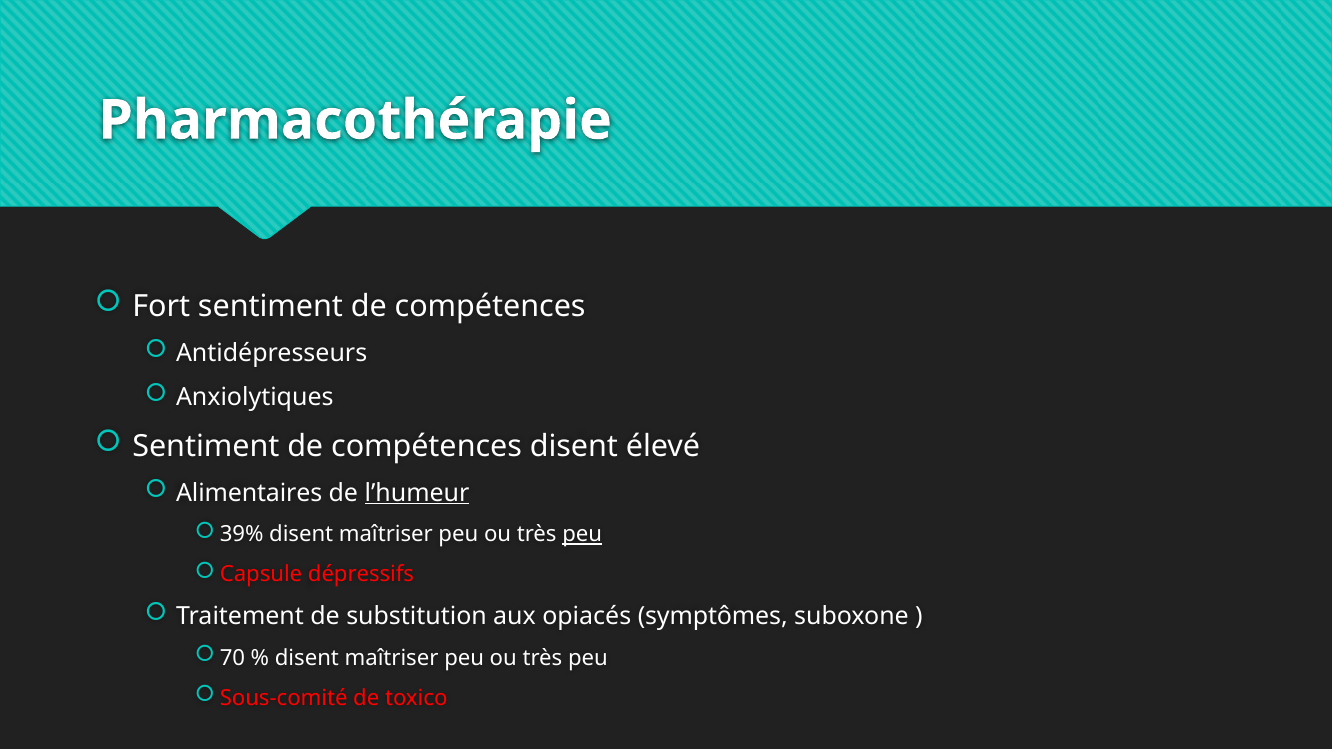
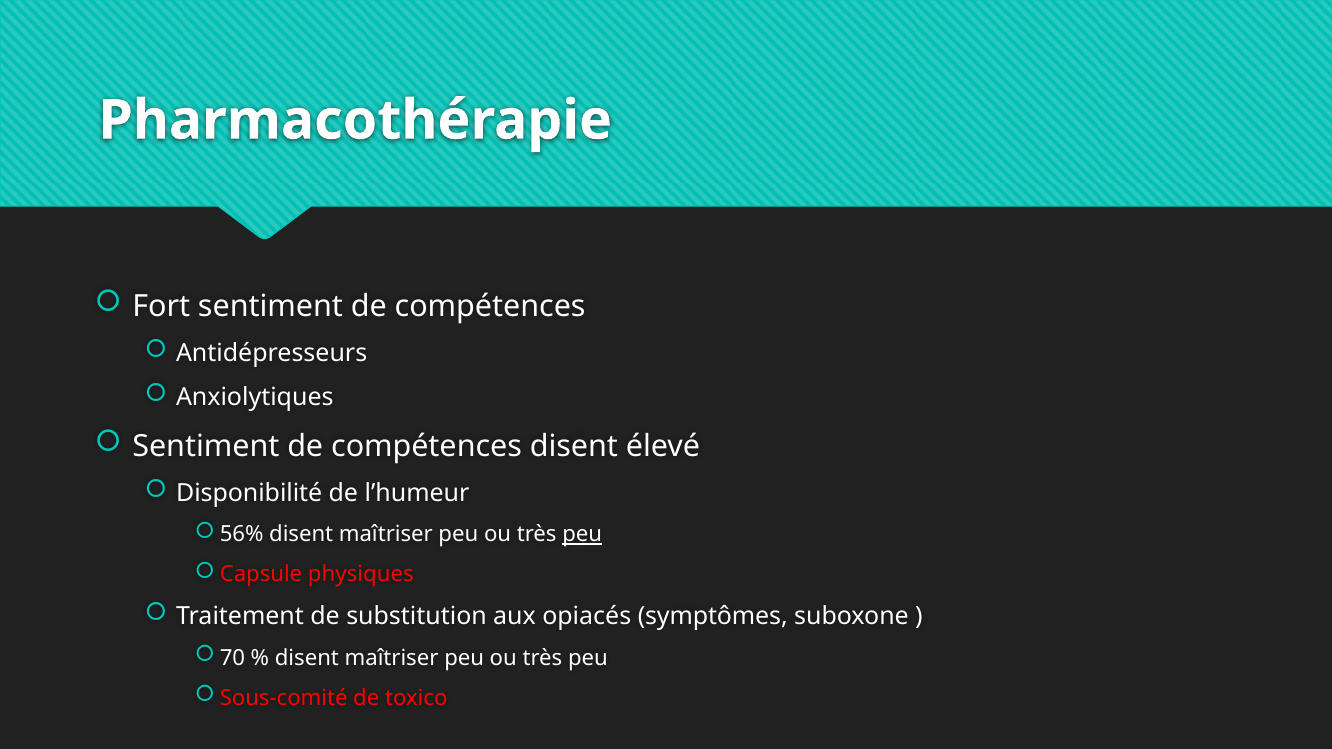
Alimentaires: Alimentaires -> Disponibilité
l’humeur underline: present -> none
39%: 39% -> 56%
dépressifs: dépressifs -> physiques
